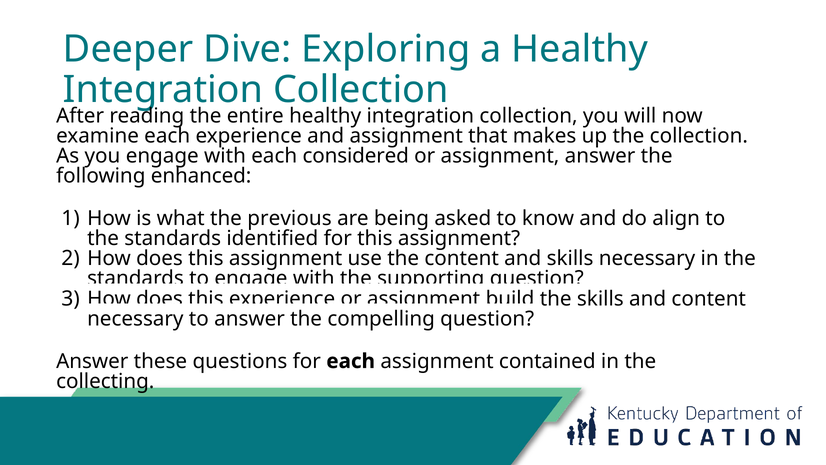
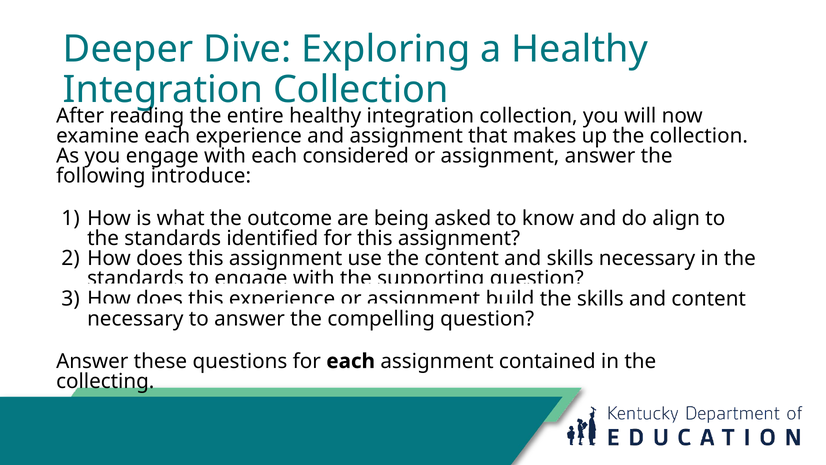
enhanced: enhanced -> introduce
previous: previous -> outcome
